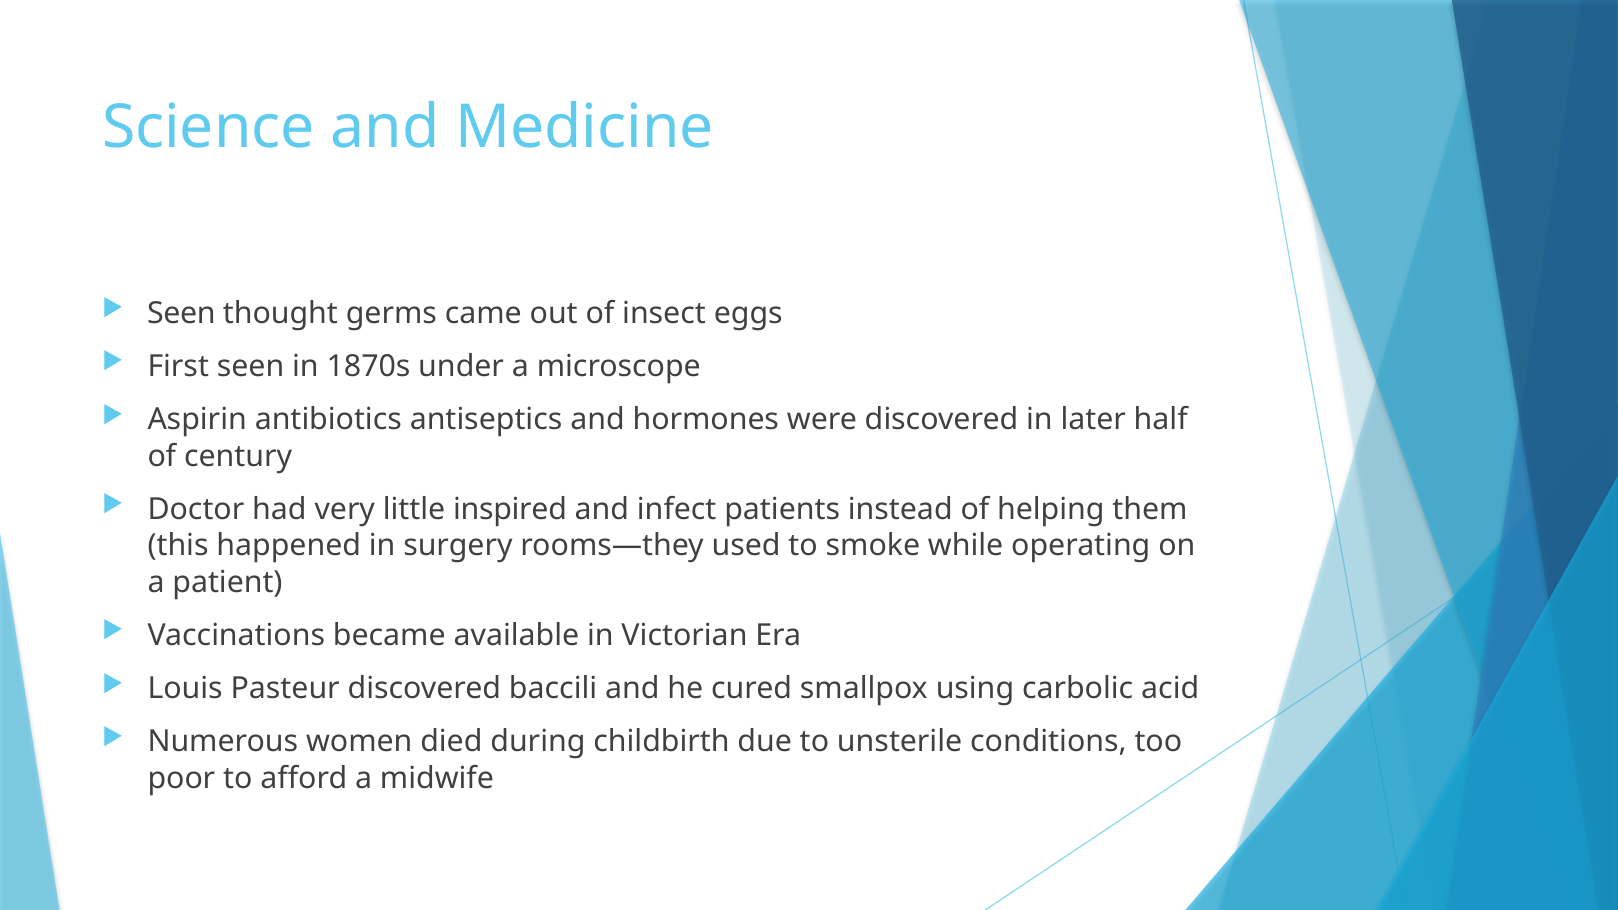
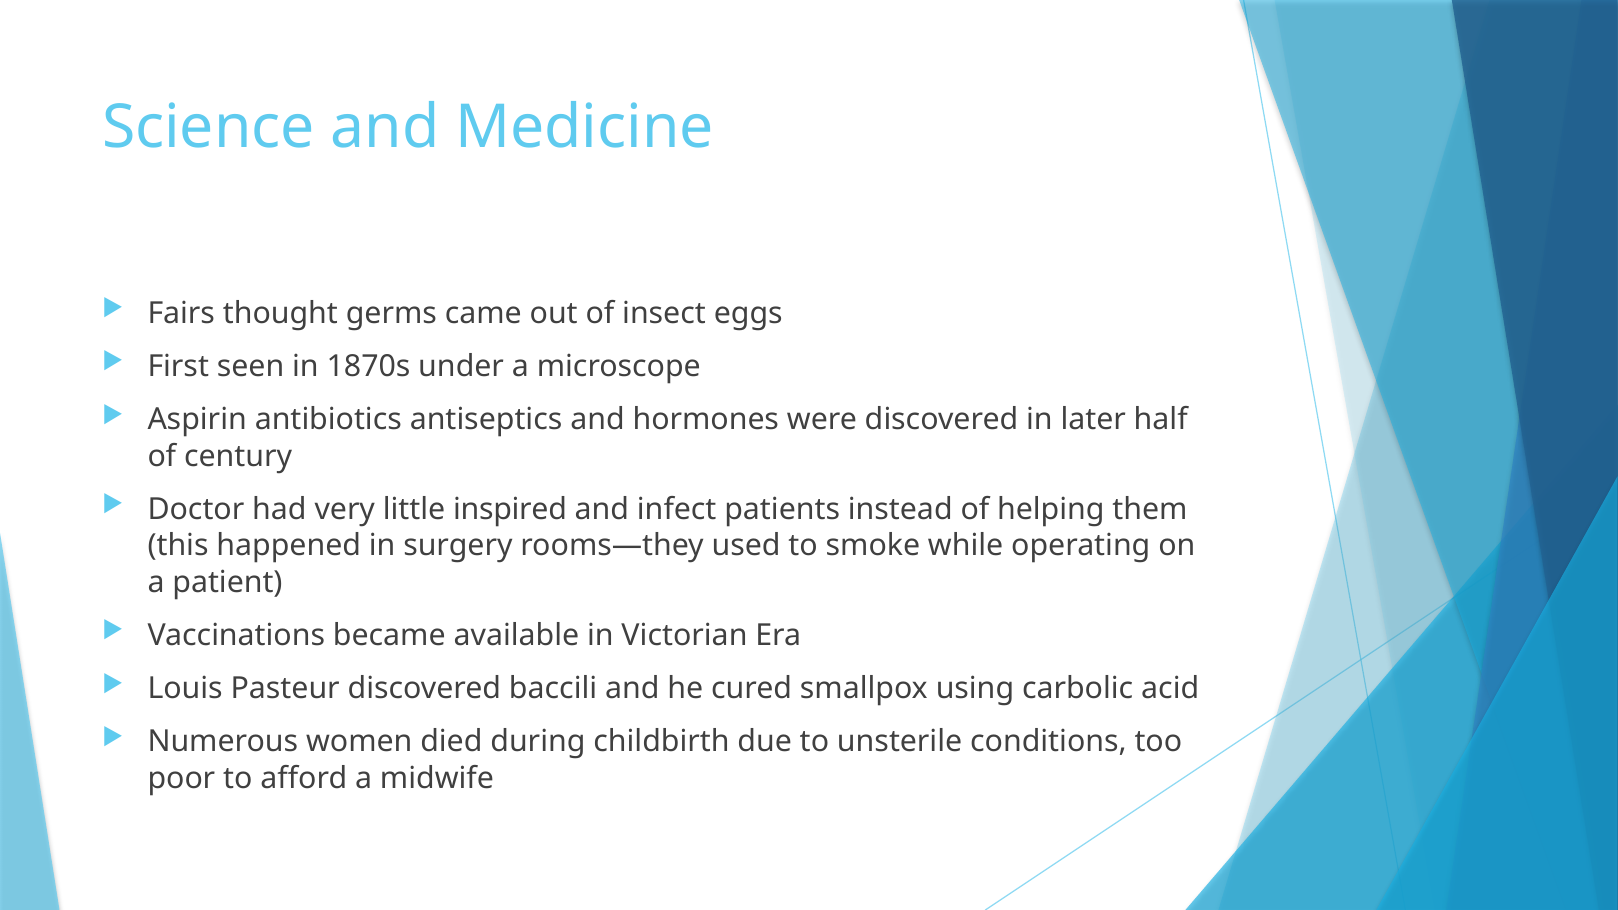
Seen at (181, 313): Seen -> Fairs
